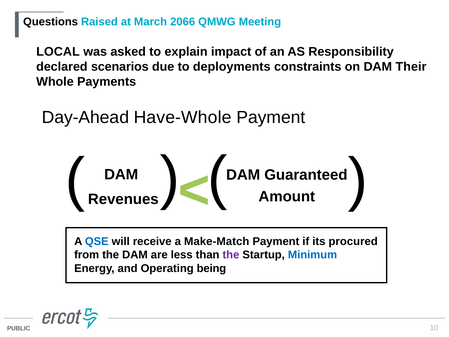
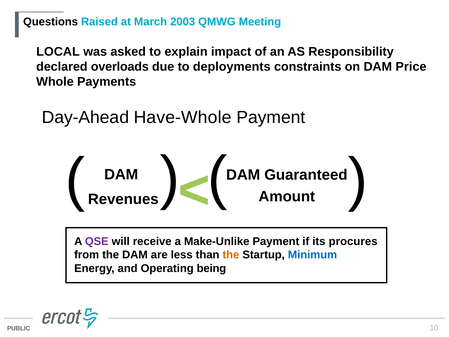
2066: 2066 -> 2003
scenarios: scenarios -> overloads
Their: Their -> Price
QSE colour: blue -> purple
Make-Match: Make-Match -> Make-Unlike
procured: procured -> procures
the at (231, 255) colour: purple -> orange
